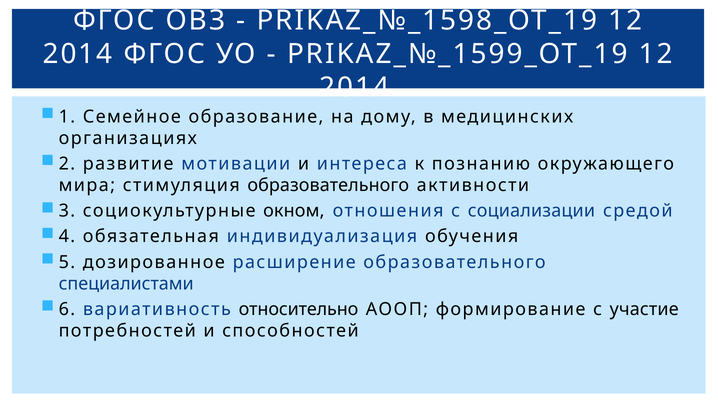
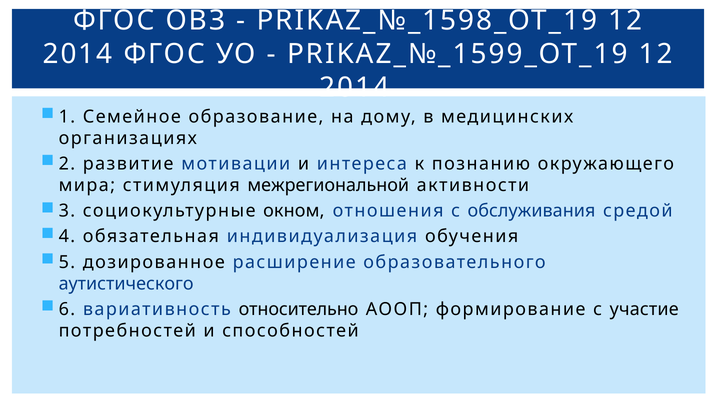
стимуляция образовательного: образовательного -> межрегиональной
социализации: социализации -> обслуживания
специалистами: специалистами -> аутистического
